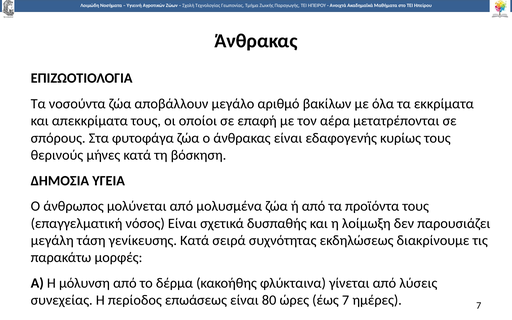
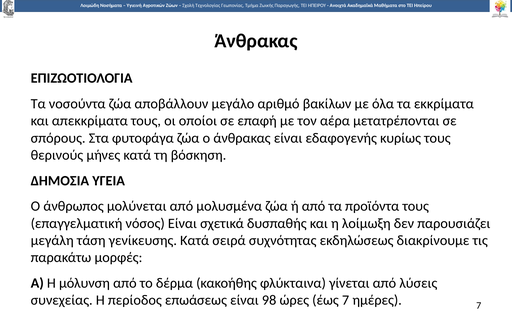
80: 80 -> 98
